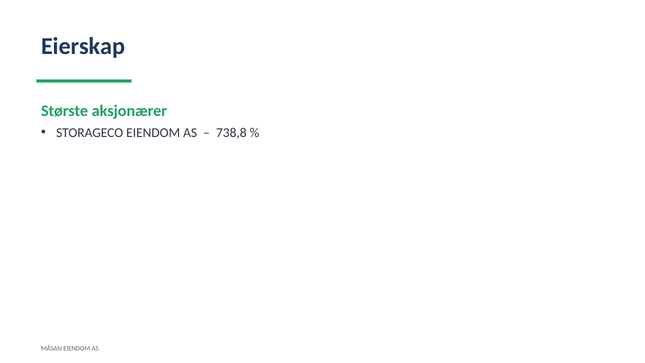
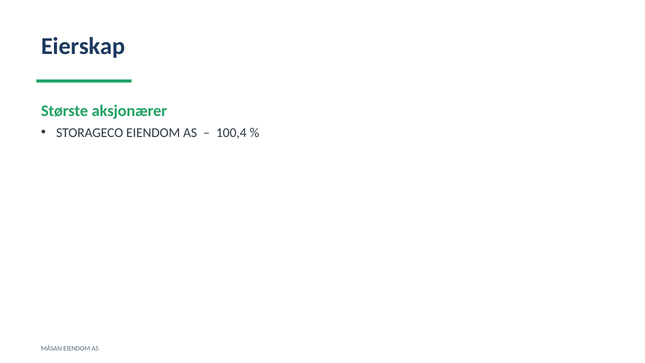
738,8: 738,8 -> 100,4
